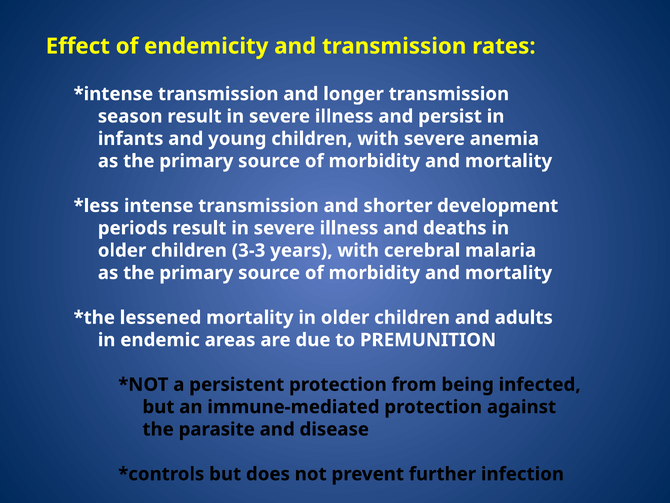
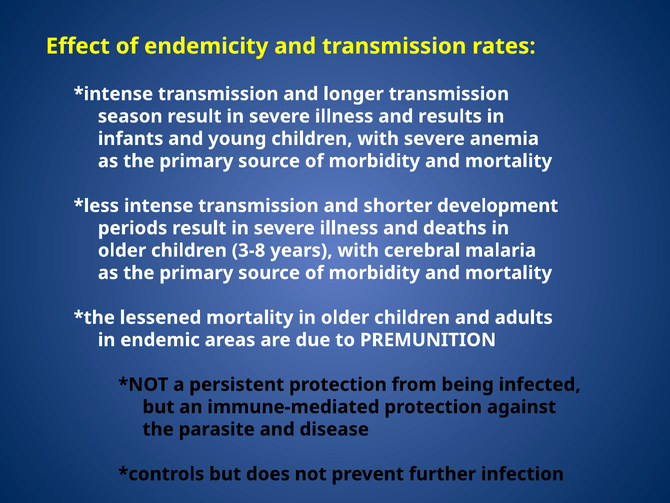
persist: persist -> results
3-3: 3-3 -> 3-8
